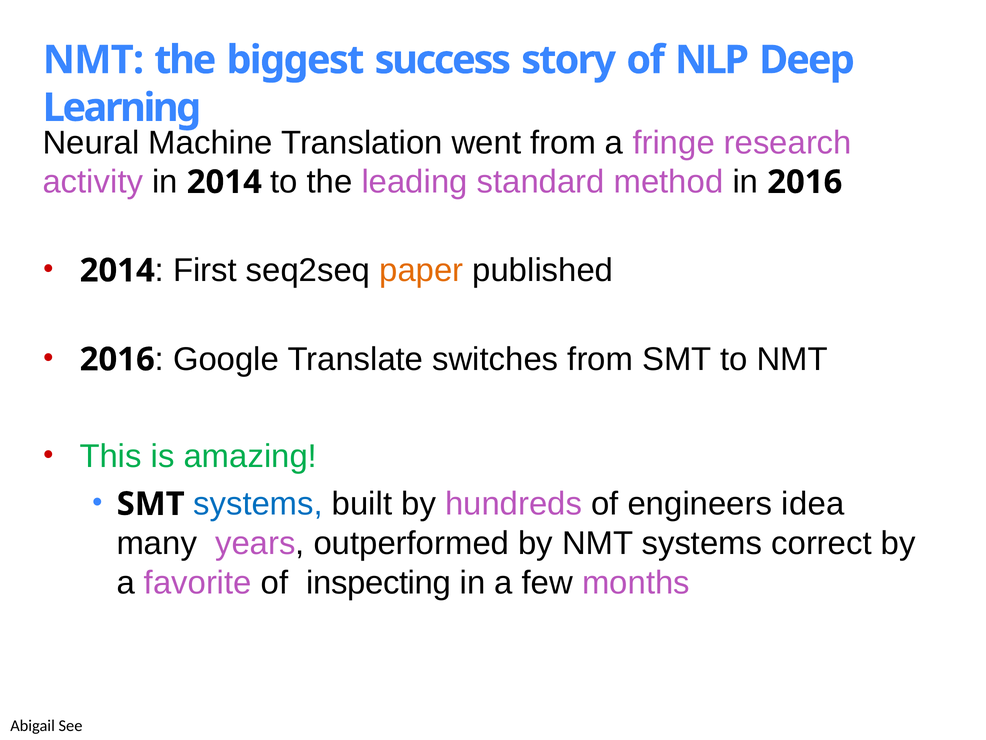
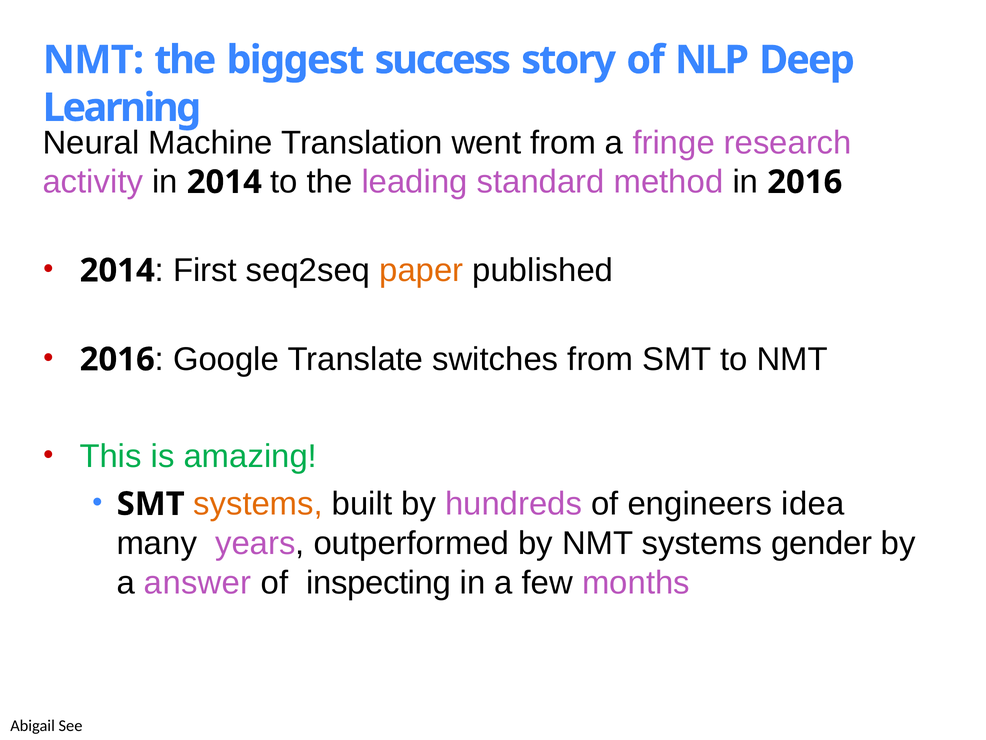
systems at (258, 504) colour: blue -> orange
correct: correct -> gender
favorite: favorite -> answer
